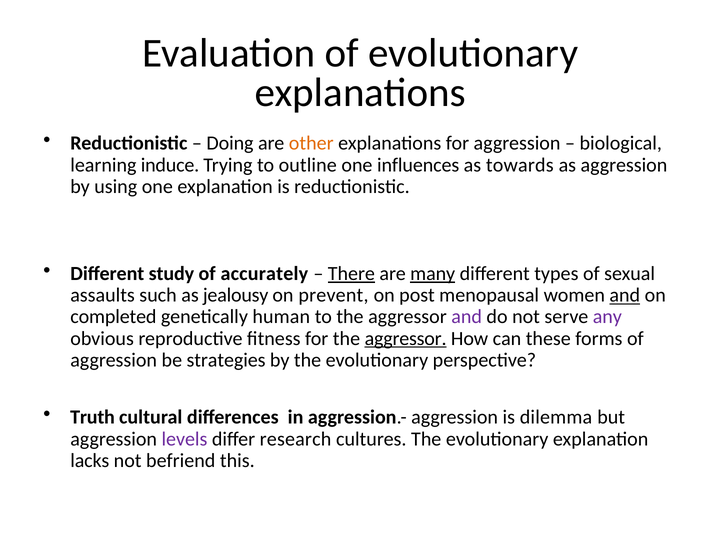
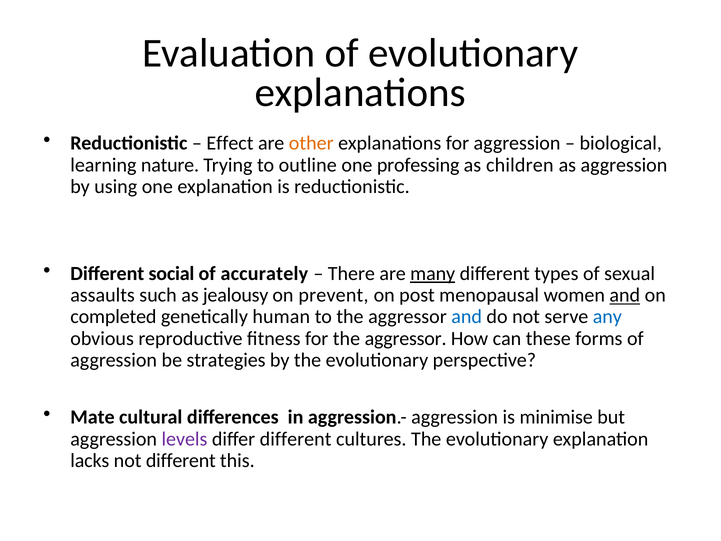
Doing: Doing -> Effect
induce: induce -> nature
influences: influences -> professing
towards: towards -> children
study: study -> social
There underline: present -> none
and at (467, 317) colour: purple -> blue
any colour: purple -> blue
aggressor at (406, 338) underline: present -> none
Truth: Truth -> Mate
dilemma: dilemma -> minimise
differ research: research -> different
not befriend: befriend -> different
